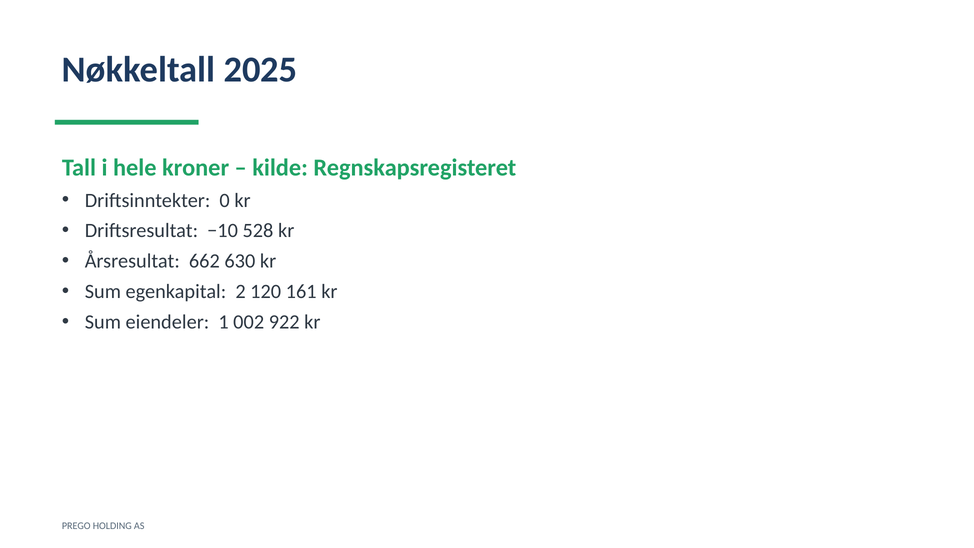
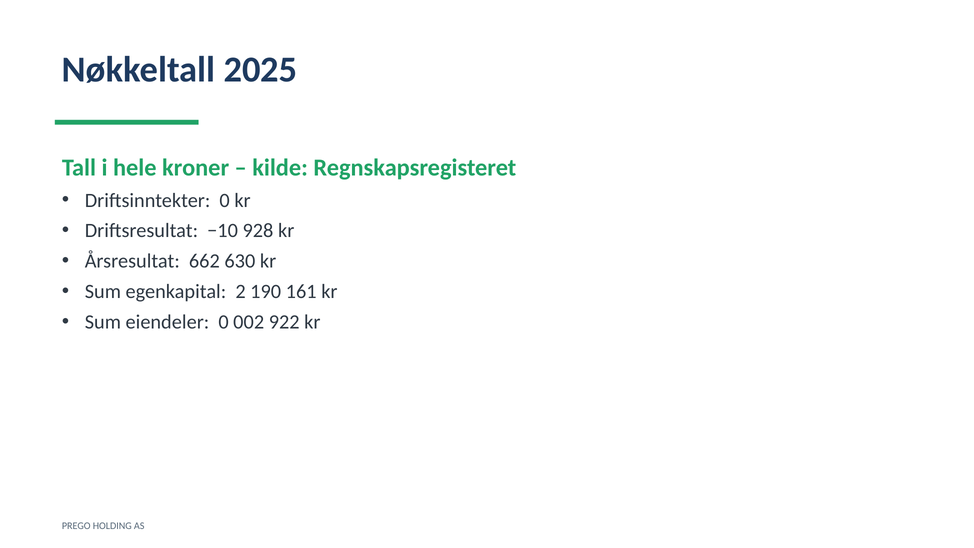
528: 528 -> 928
120: 120 -> 190
eiendeler 1: 1 -> 0
